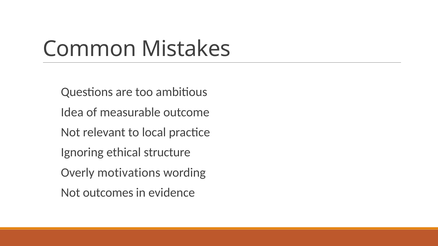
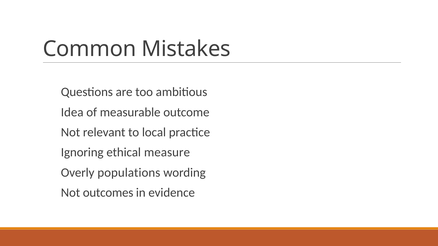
structure: structure -> measure
motivations: motivations -> populations
